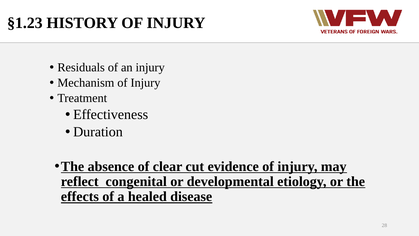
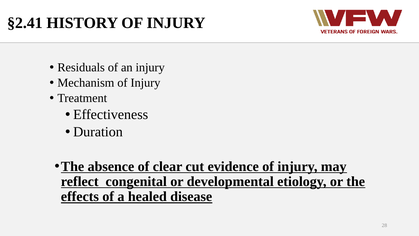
§1.23: §1.23 -> §2.41
